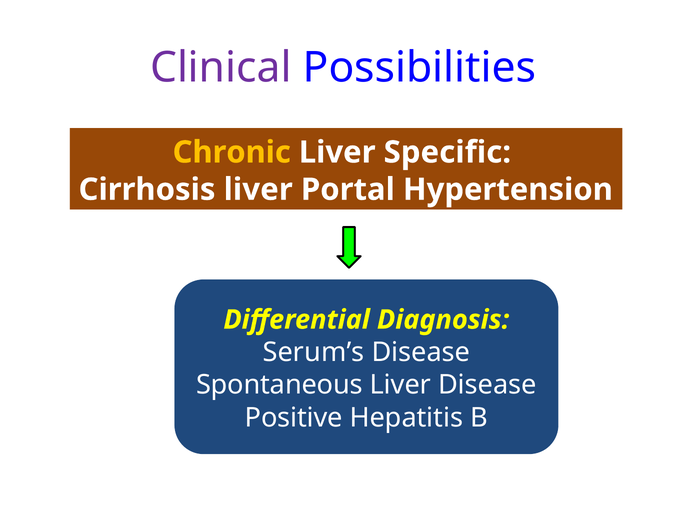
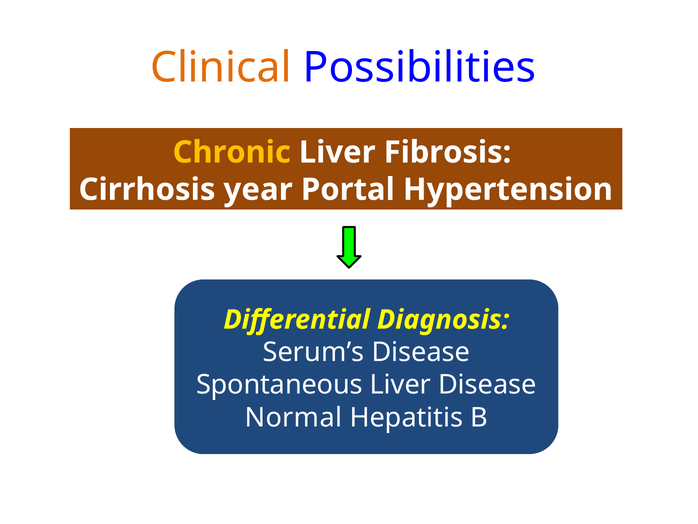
Clinical colour: purple -> orange
Specific: Specific -> Fibrosis
Cirrhosis liver: liver -> year
Positive: Positive -> Normal
